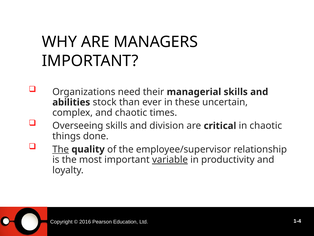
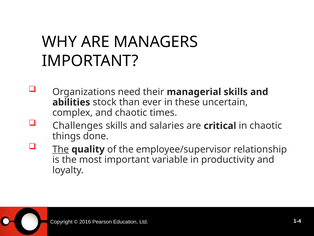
Overseeing: Overseeing -> Challenges
division: division -> salaries
variable underline: present -> none
